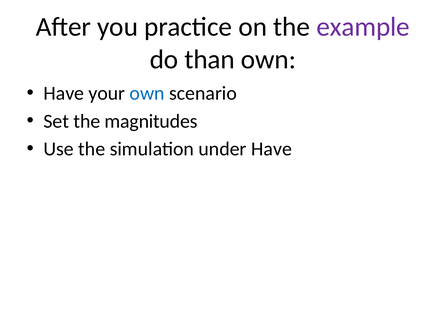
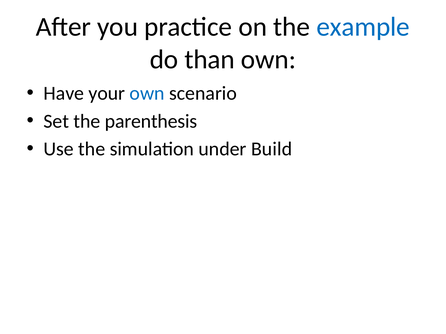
example colour: purple -> blue
magnitudes: magnitudes -> parenthesis
under Have: Have -> Build
